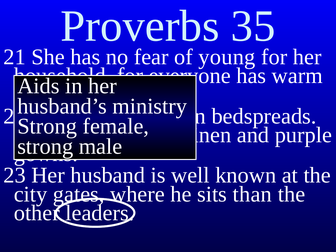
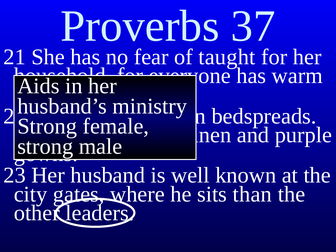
35: 35 -> 37
young: young -> taught
